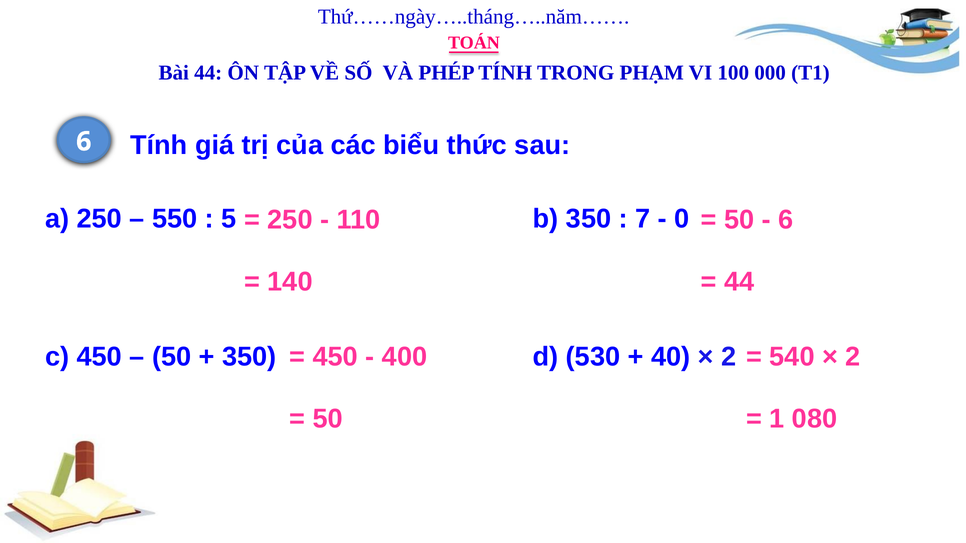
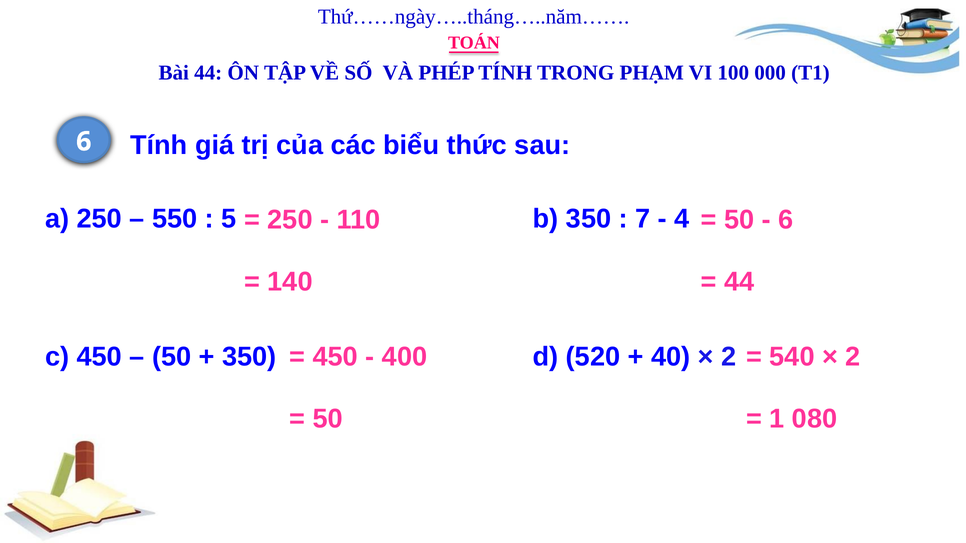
0: 0 -> 4
530: 530 -> 520
